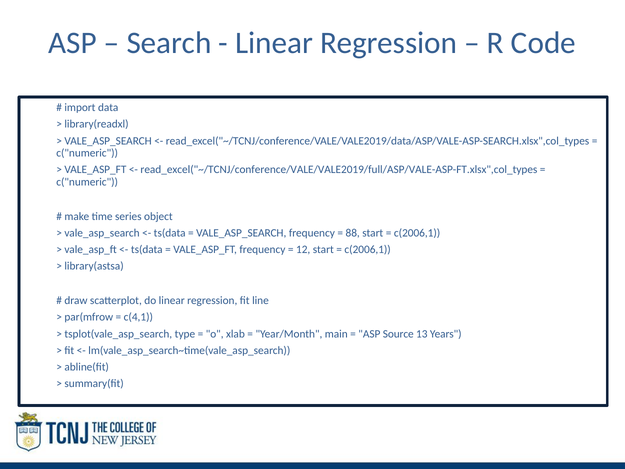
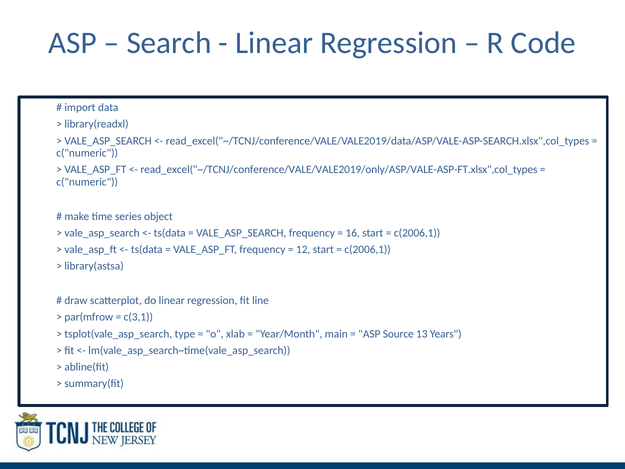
read_excel("~/TCNJ/conference/VALE/VALE2019/full/ASP/VALE-ASP-FT.xlsx",col_types: read_excel("~/TCNJ/conference/VALE/VALE2019/full/ASP/VALE-ASP-FT.xlsx",col_types -> read_excel("~/TCNJ/conference/VALE/VALE2019/only/ASP/VALE-ASP-FT.xlsx",col_types
88: 88 -> 16
c(4,1: c(4,1 -> c(3,1
